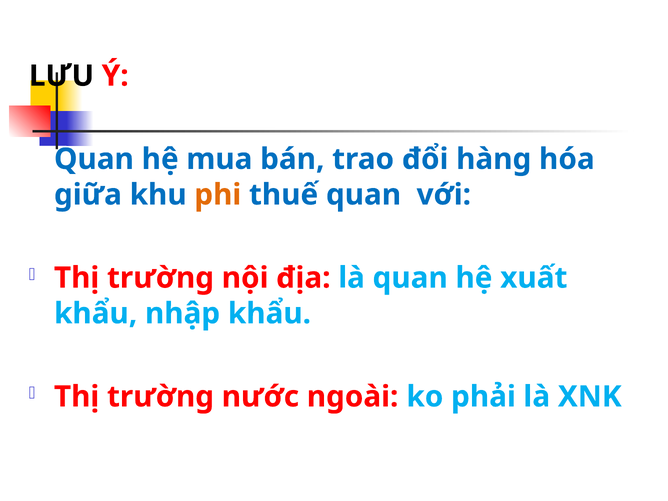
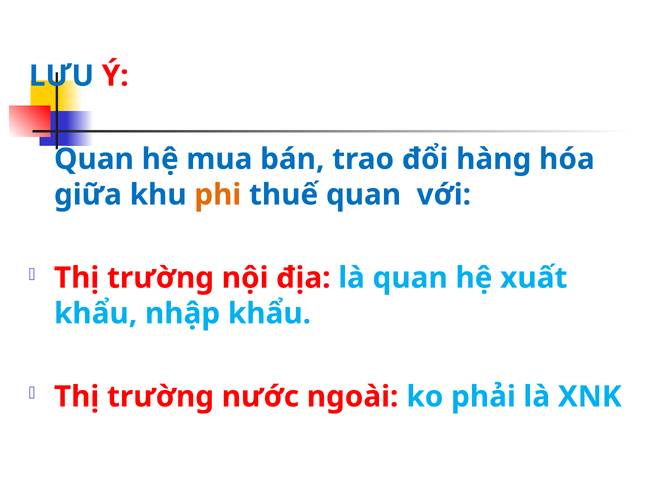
LƯU colour: black -> blue
